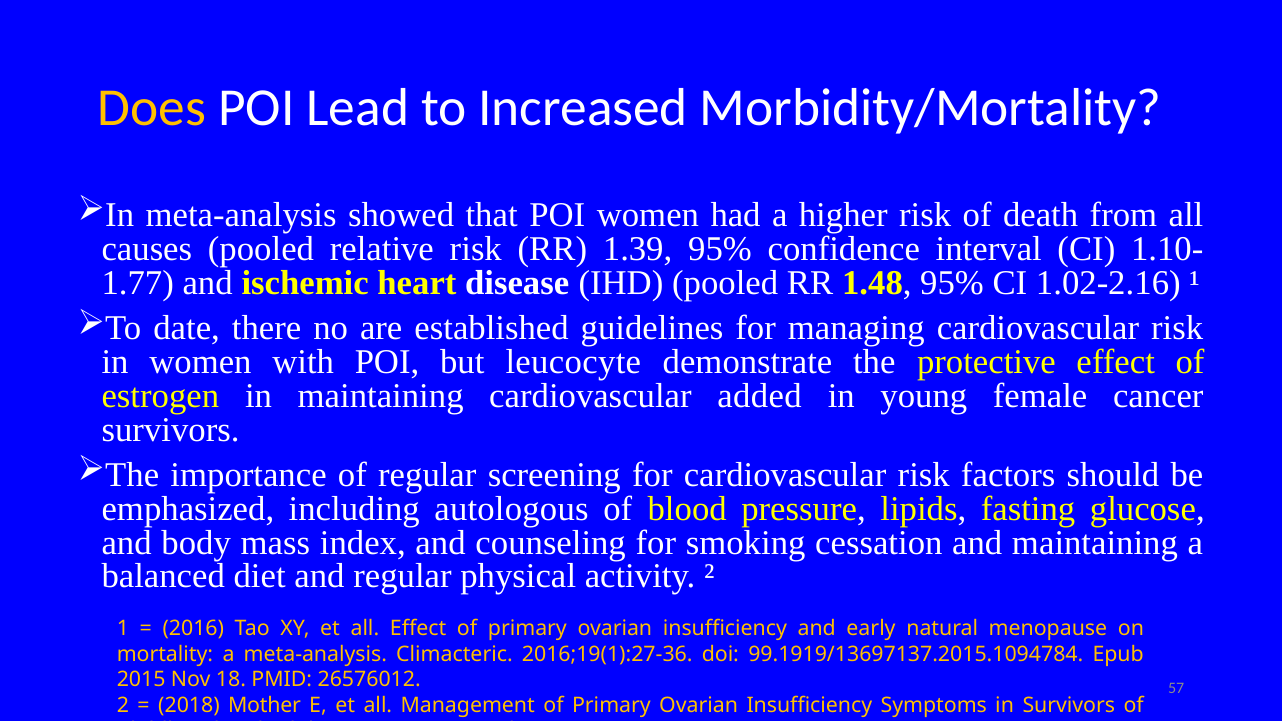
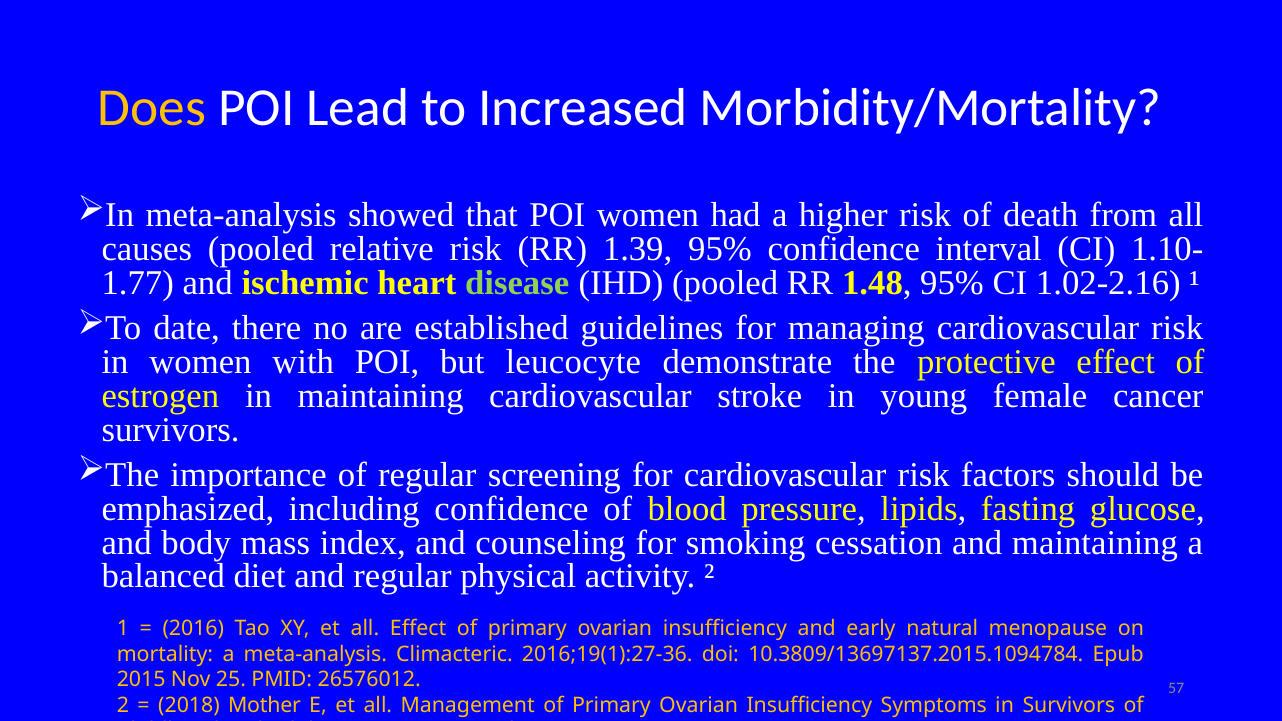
disease colour: white -> light green
added: added -> stroke
including autologous: autologous -> confidence
99.1919/13697137.2015.1094784: 99.1919/13697137.2015.1094784 -> 10.3809/13697137.2015.1094784
18: 18 -> 25
